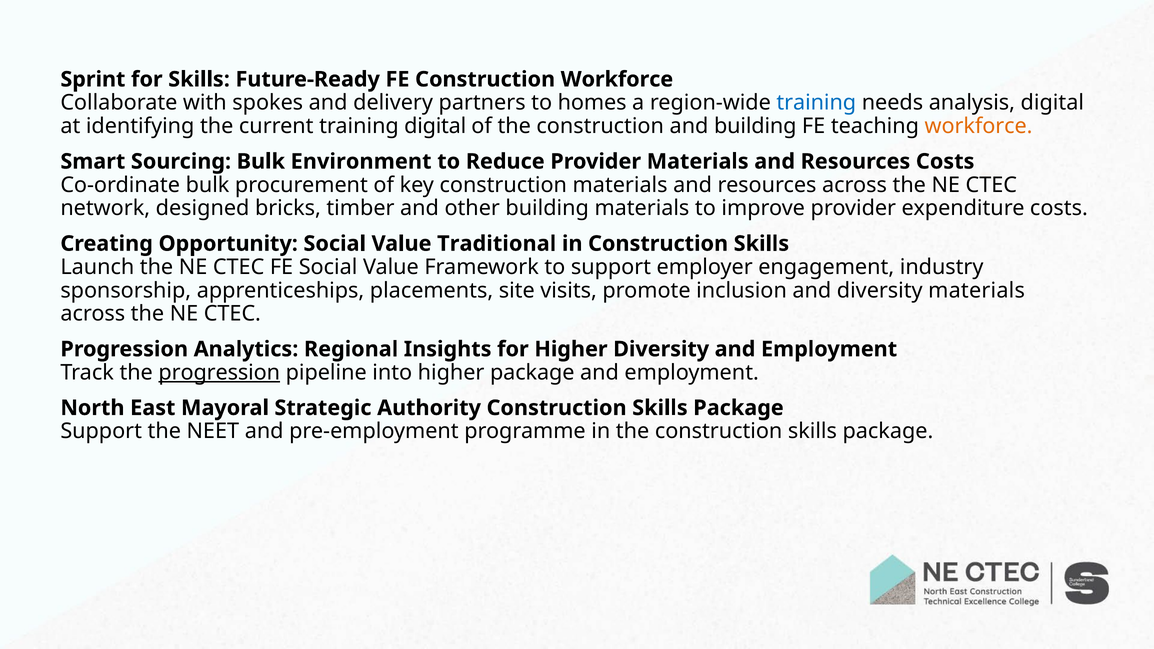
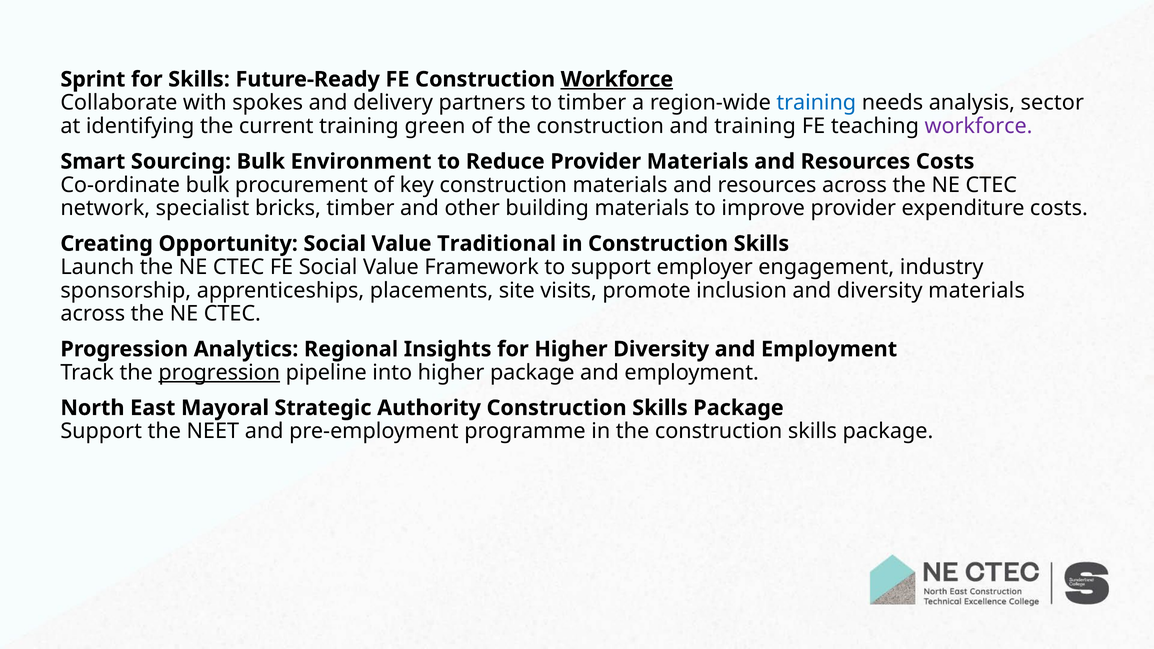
Workforce at (617, 79) underline: none -> present
to homes: homes -> timber
analysis digital: digital -> sector
training digital: digital -> green
and building: building -> training
workforce at (979, 126) colour: orange -> purple
designed: designed -> specialist
